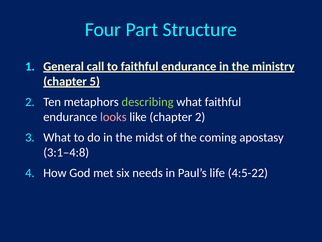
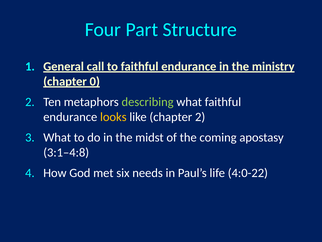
5: 5 -> 0
looks colour: pink -> yellow
4:5-22: 4:5-22 -> 4:0-22
